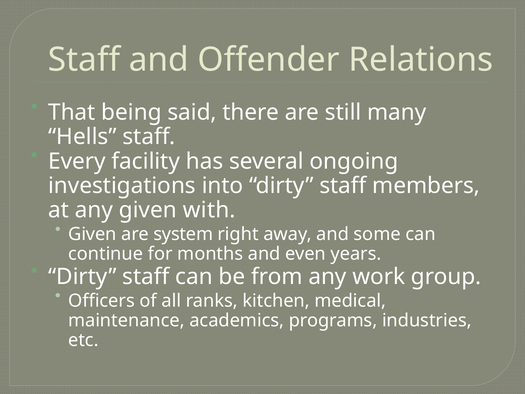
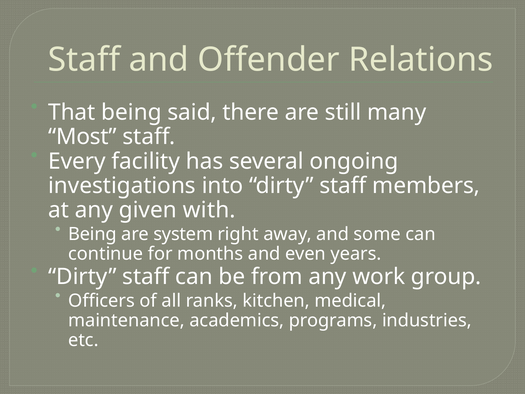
Hells: Hells -> Most
Given at (92, 234): Given -> Being
